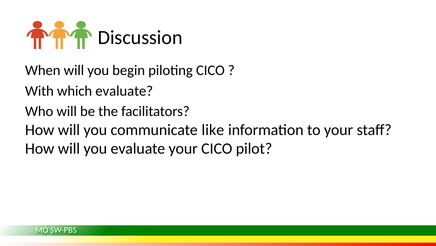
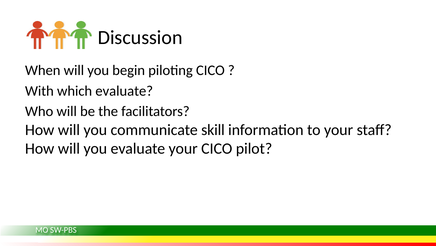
like: like -> skill
